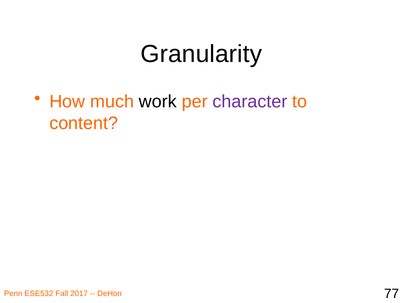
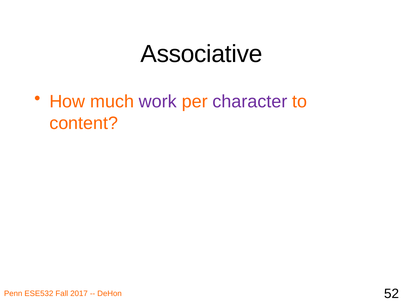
Granularity: Granularity -> Associative
work colour: black -> purple
77: 77 -> 52
